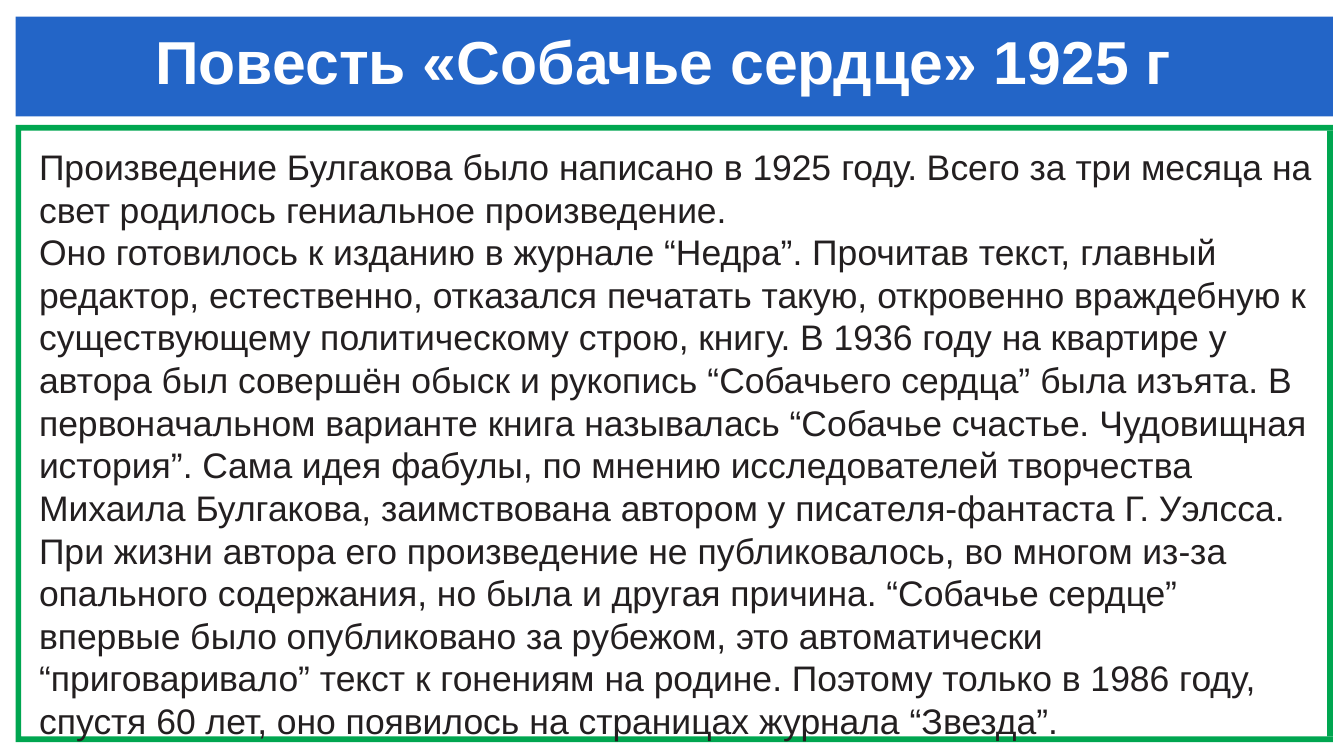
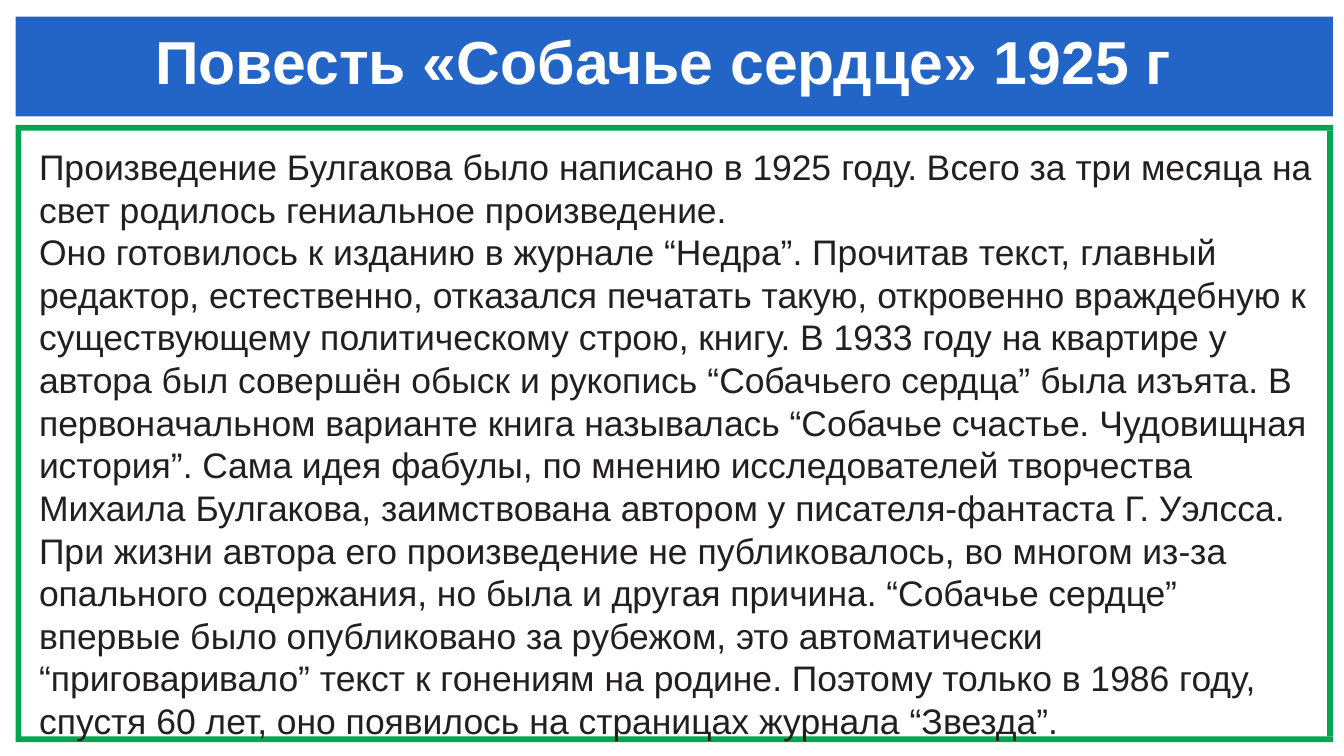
1936: 1936 -> 1933
